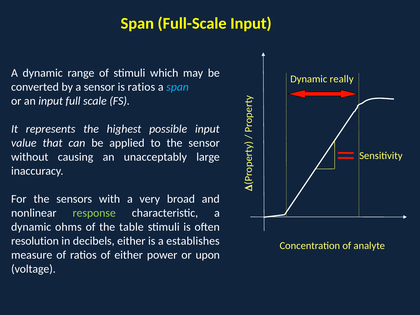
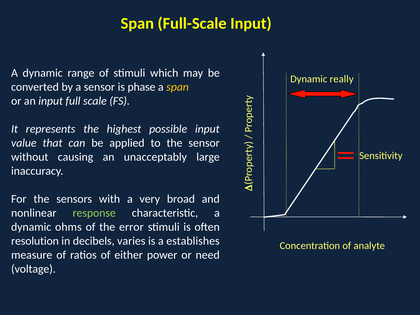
is ratios: ratios -> phase
span at (178, 87) colour: light blue -> yellow
table: table -> error
decibels either: either -> varies
upon: upon -> need
